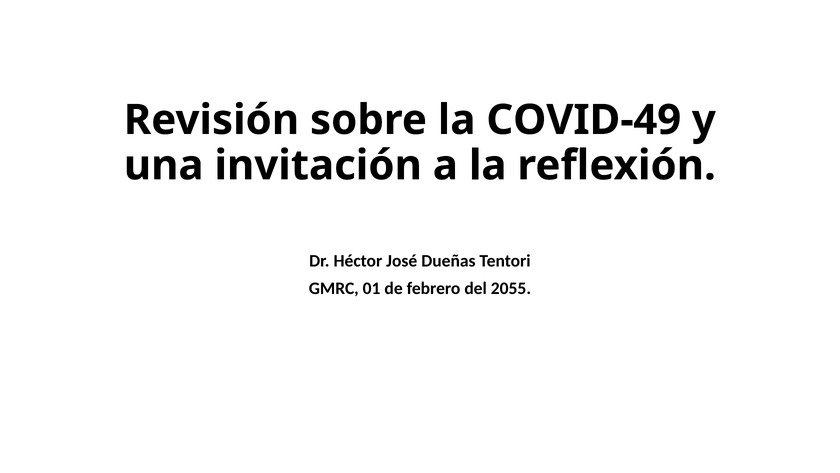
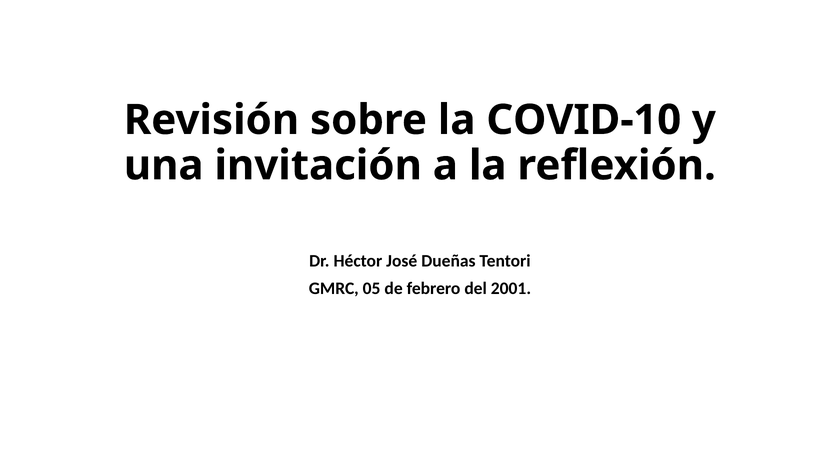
COVID-49: COVID-49 -> COVID-10
01: 01 -> 05
2055: 2055 -> 2001
